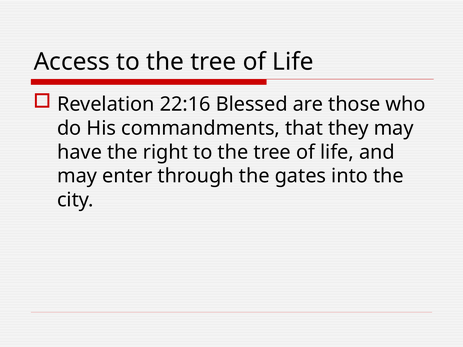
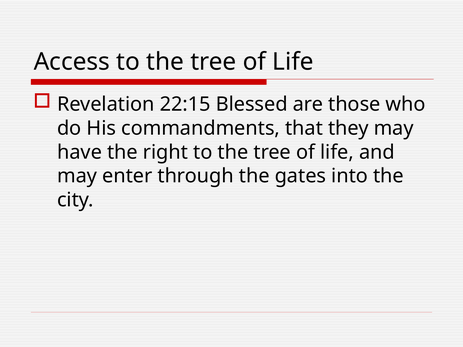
22:16: 22:16 -> 22:15
